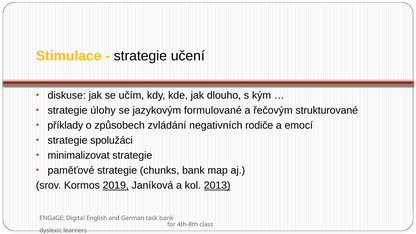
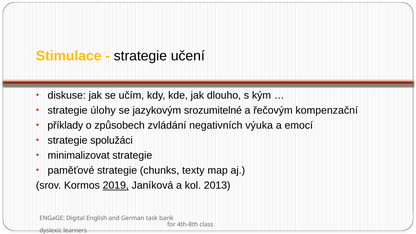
formulované: formulované -> srozumitelné
strukturované: strukturované -> kompenzační
rodiče: rodiče -> výuka
chunks bank: bank -> texty
2013 underline: present -> none
